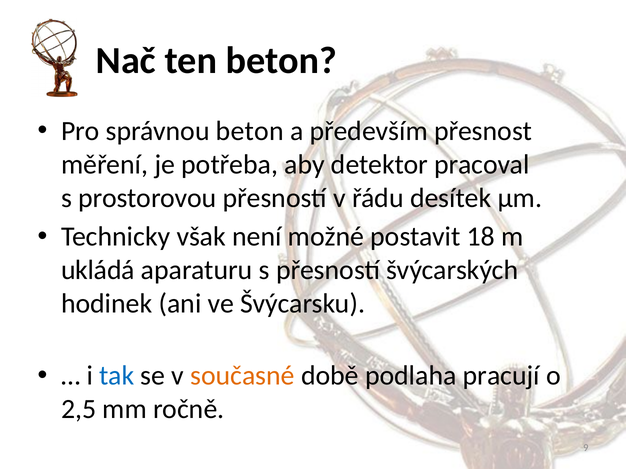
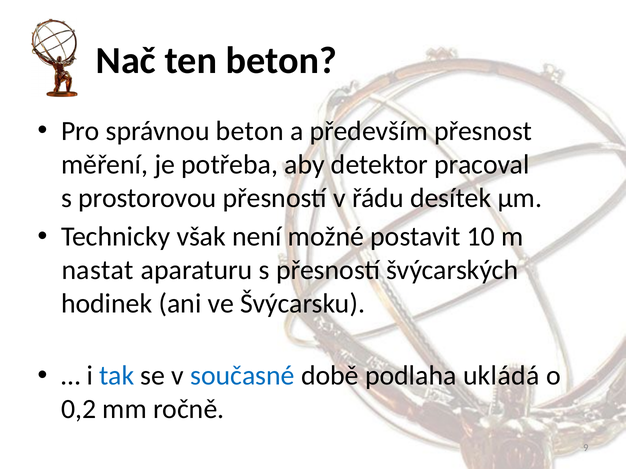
18: 18 -> 10
ukládá: ukládá -> nastat
současné colour: orange -> blue
pracují: pracují -> ukládá
2,5: 2,5 -> 0,2
